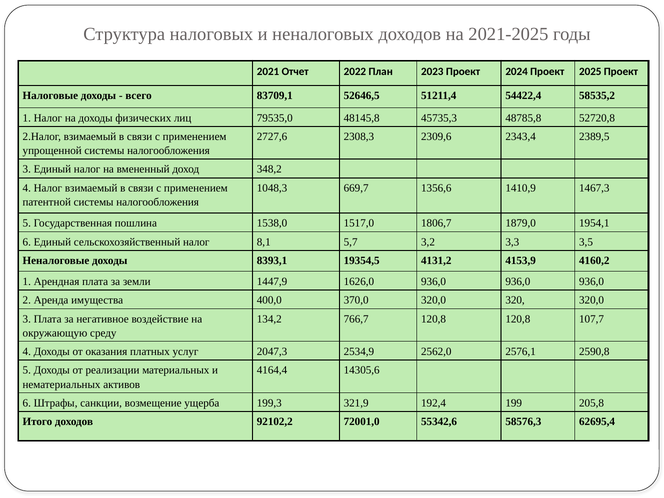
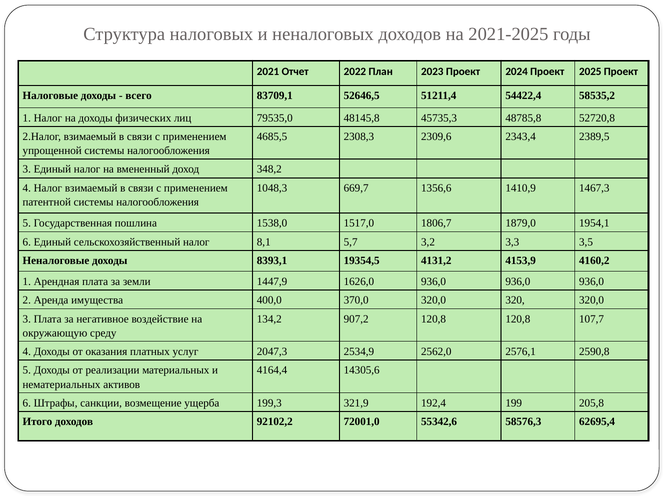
2727,6: 2727,6 -> 4685,5
766,7: 766,7 -> 907,2
